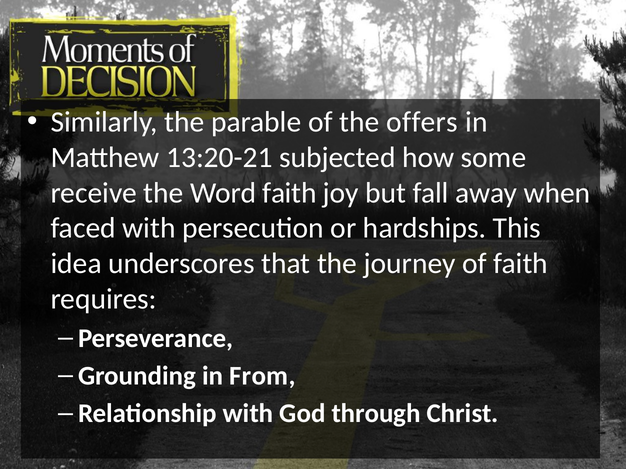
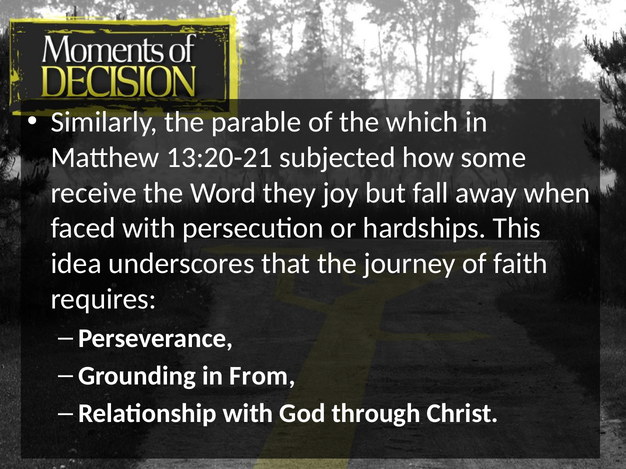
offers: offers -> which
Word faith: faith -> they
